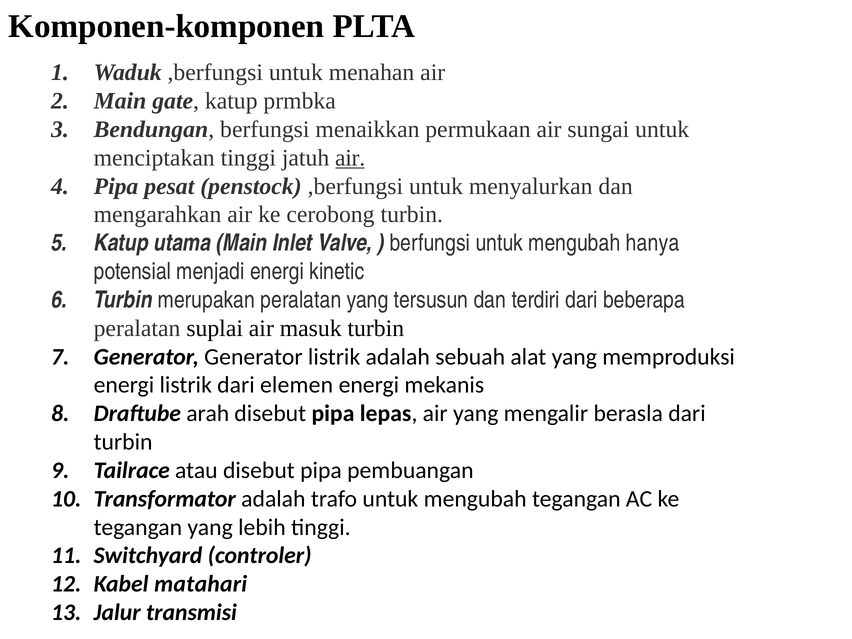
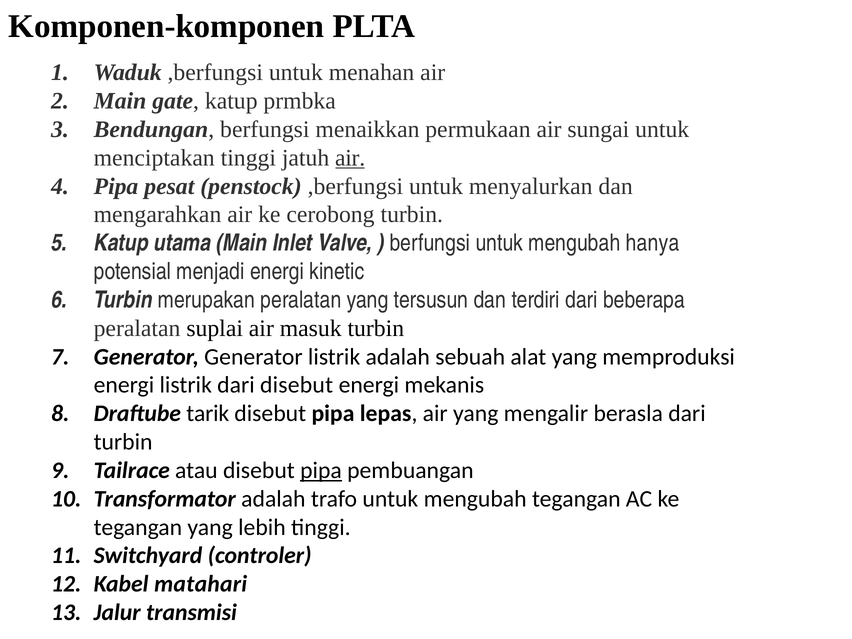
dari elemen: elemen -> disebut
arah: arah -> tarik
pipa at (321, 470) underline: none -> present
